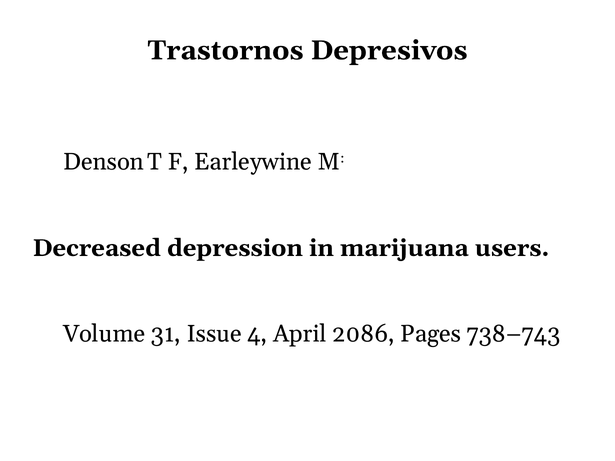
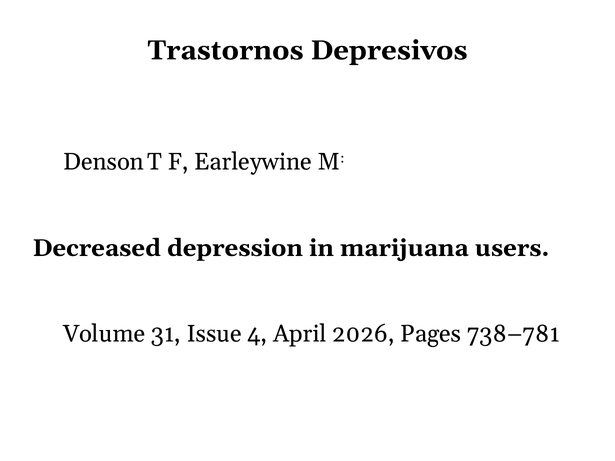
2086: 2086 -> 2026
738–743: 738–743 -> 738–781
